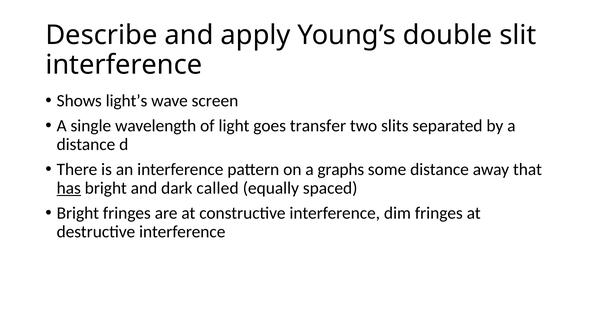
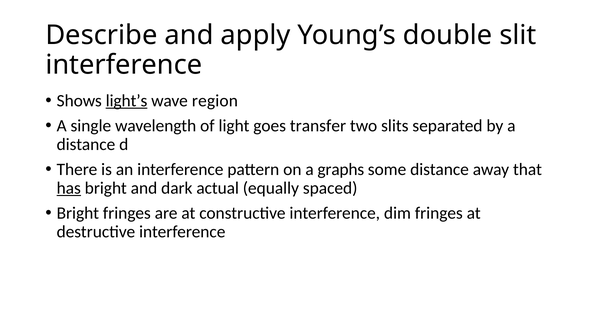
light’s underline: none -> present
screen: screen -> region
called: called -> actual
